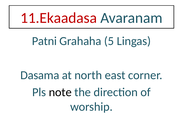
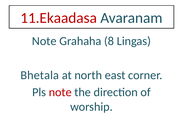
Patni at (44, 41): Patni -> Note
5: 5 -> 8
Dasama: Dasama -> Bhetala
note at (60, 92) colour: black -> red
